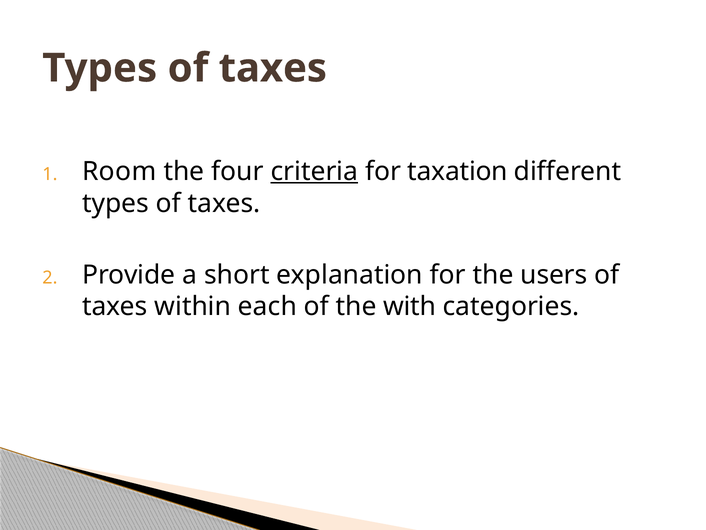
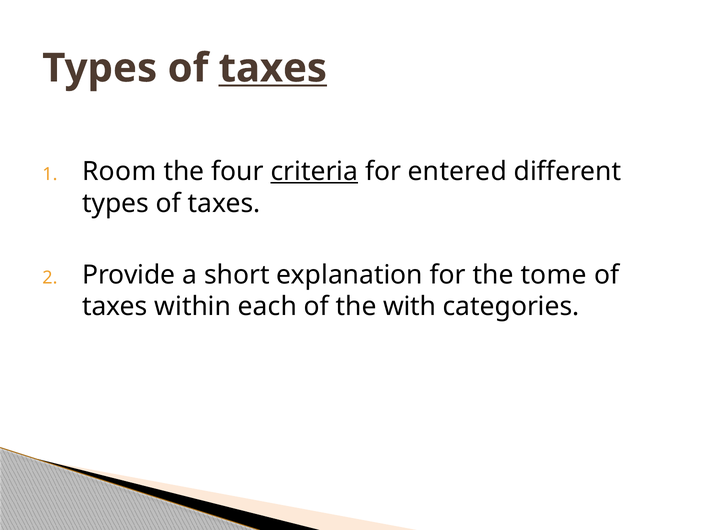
taxes at (273, 68) underline: none -> present
taxation: taxation -> entered
users: users -> tome
